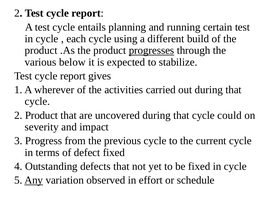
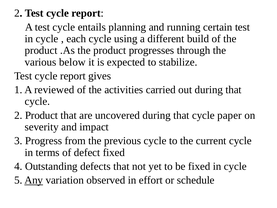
progresses underline: present -> none
wherever: wherever -> reviewed
could: could -> paper
